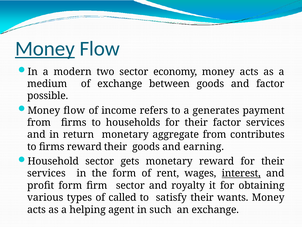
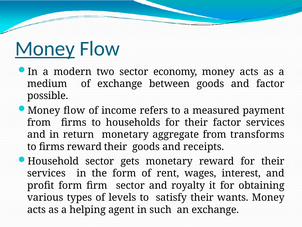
generates: generates -> measured
contributes: contributes -> transforms
earning: earning -> receipts
interest underline: present -> none
called: called -> levels
